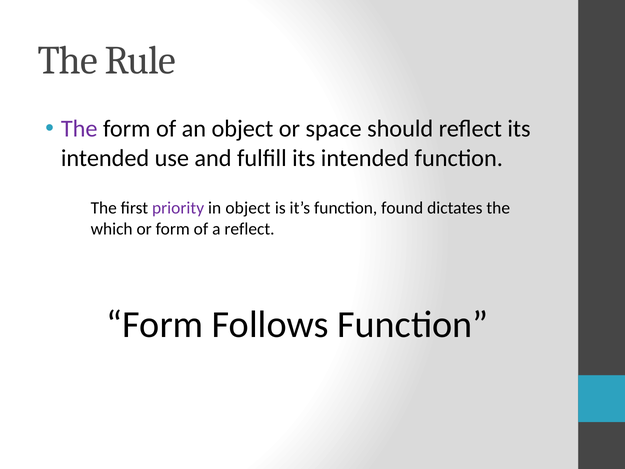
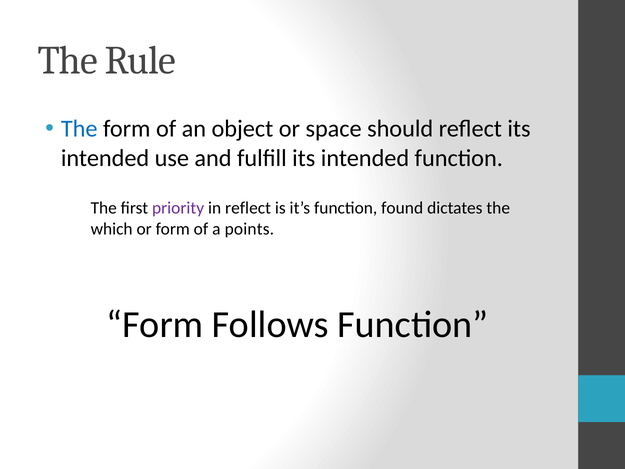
The at (79, 129) colour: purple -> blue
in object: object -> reflect
a reflect: reflect -> points
